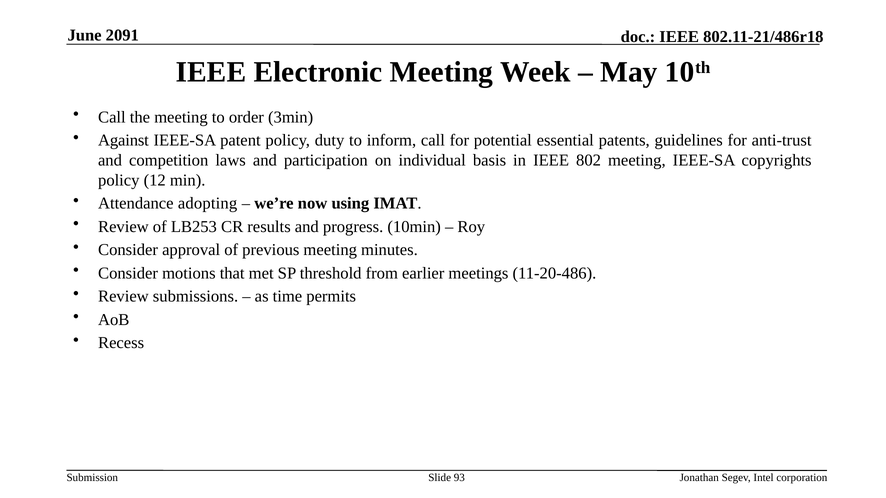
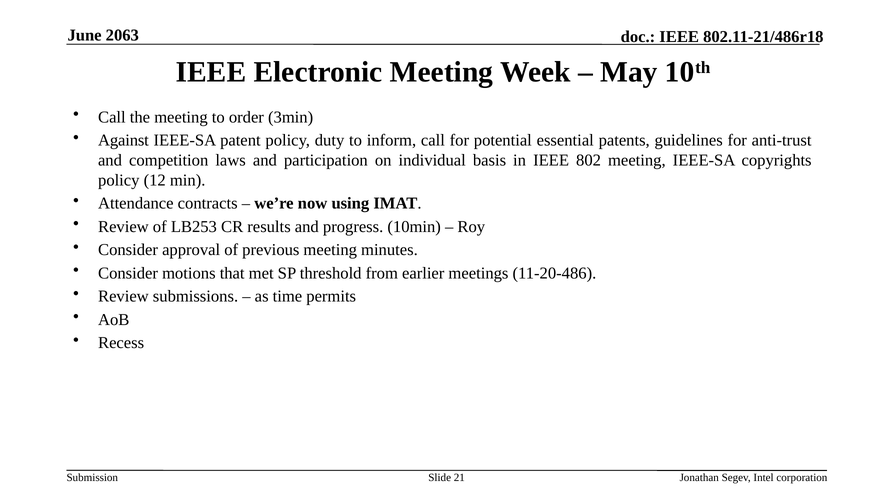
2091: 2091 -> 2063
adopting: adopting -> contracts
93: 93 -> 21
